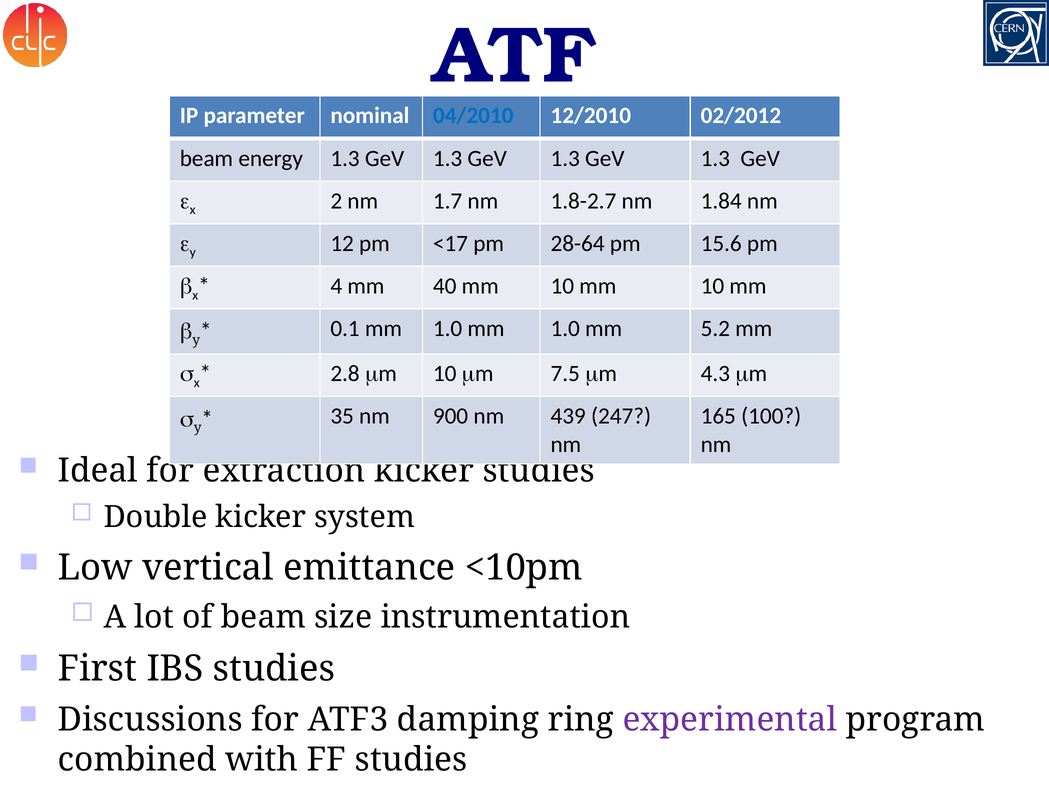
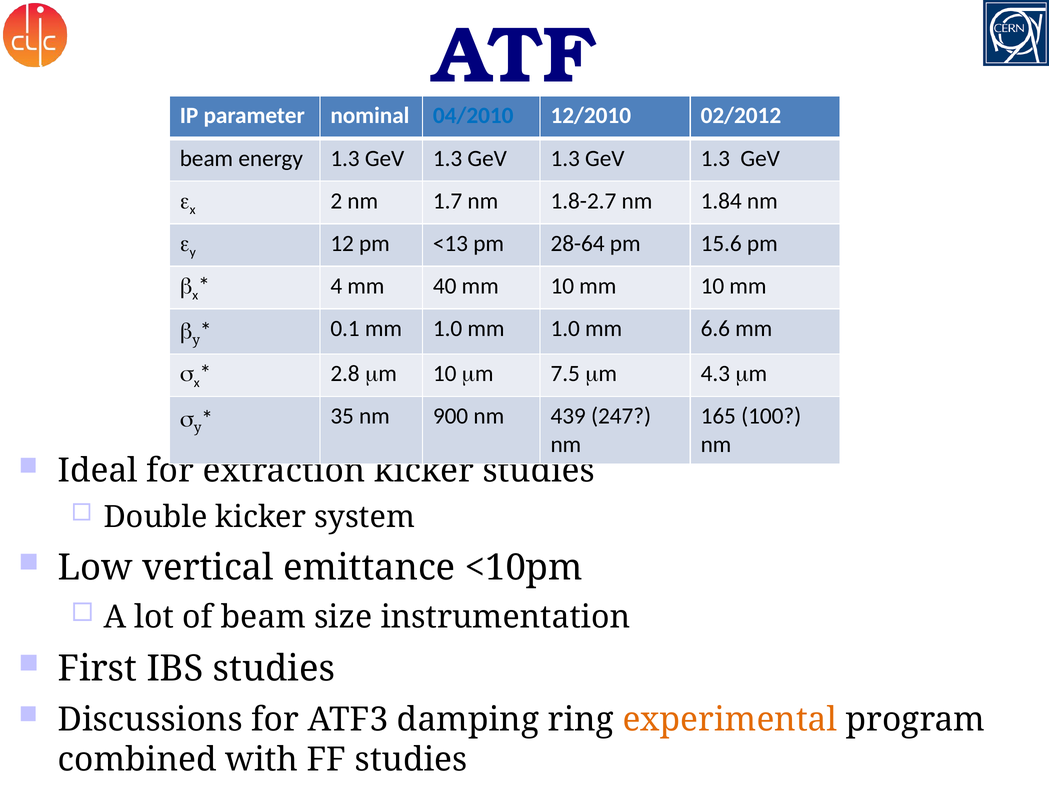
<17: <17 -> <13
5.2: 5.2 -> 6.6
experimental colour: purple -> orange
